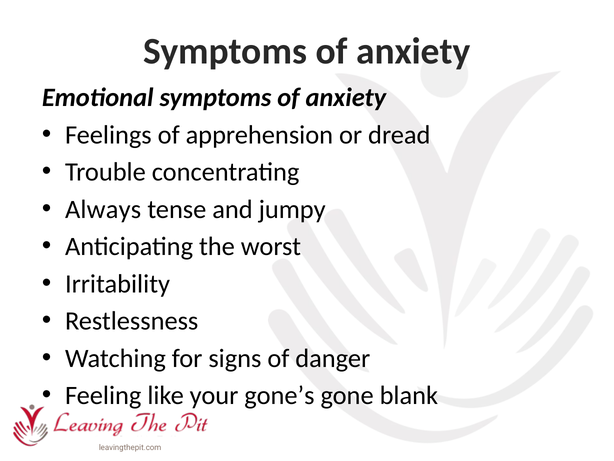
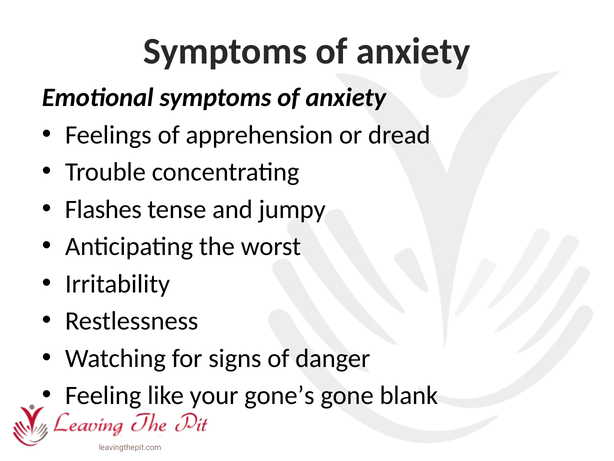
Always: Always -> Flashes
